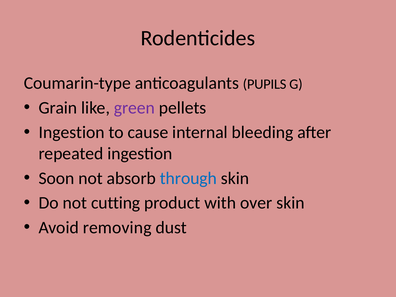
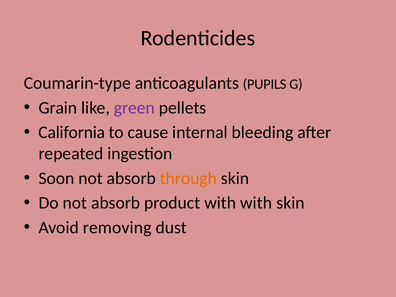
Ingestion at (72, 132): Ingestion -> California
through colour: blue -> orange
Do not cutting: cutting -> absorb
with over: over -> with
